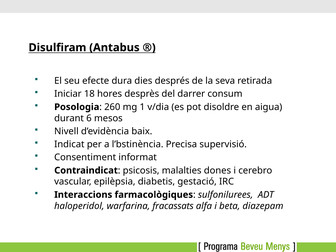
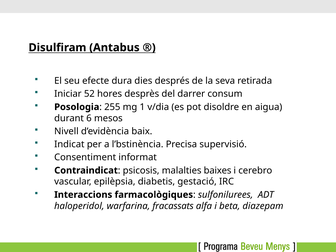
18: 18 -> 52
260: 260 -> 255
dones: dones -> baixes
